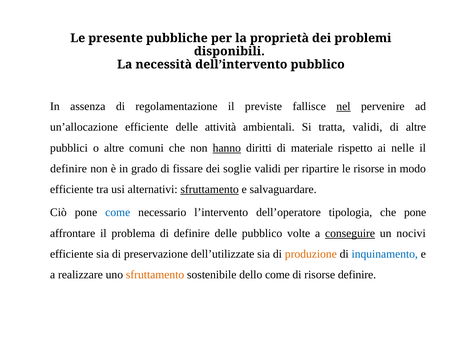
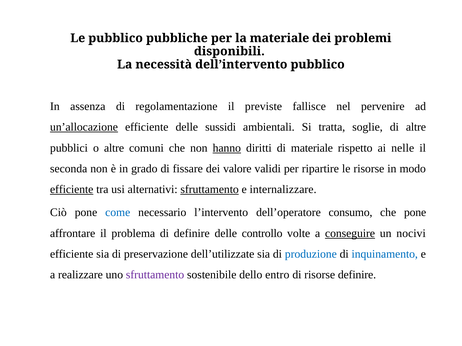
Le presente: presente -> pubblico
la proprietà: proprietà -> materiale
nel underline: present -> none
un’allocazione underline: none -> present
attività: attività -> sussidi
tratta validi: validi -> soglie
definire at (69, 169): definire -> seconda
soglie: soglie -> valore
efficiente at (72, 190) underline: none -> present
salvaguardare: salvaguardare -> internalizzare
tipologia: tipologia -> consumo
delle pubblico: pubblico -> controllo
produzione colour: orange -> blue
sfruttamento at (155, 275) colour: orange -> purple
dello come: come -> entro
